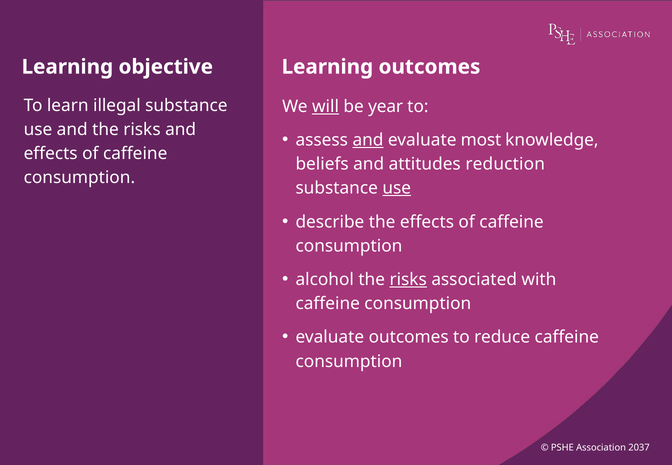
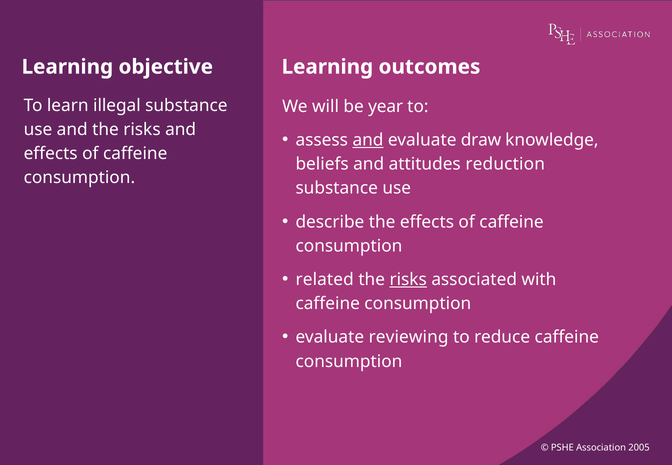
will underline: present -> none
most: most -> draw
use at (397, 188) underline: present -> none
alcohol: alcohol -> related
evaluate outcomes: outcomes -> reviewing
2037: 2037 -> 2005
